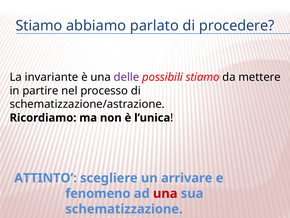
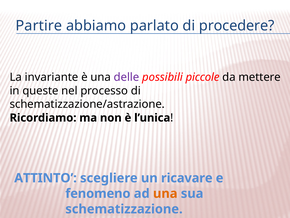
Stiamo at (39, 26): Stiamo -> Partire
possibili stiamo: stiamo -> piccole
partire: partire -> queste
arrivare: arrivare -> ricavare
una at (165, 193) colour: red -> orange
